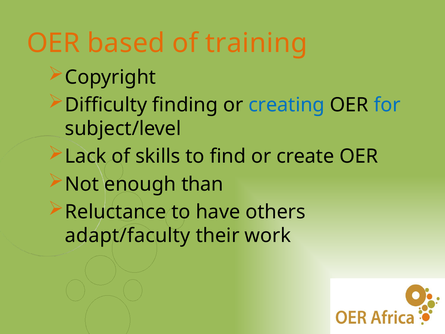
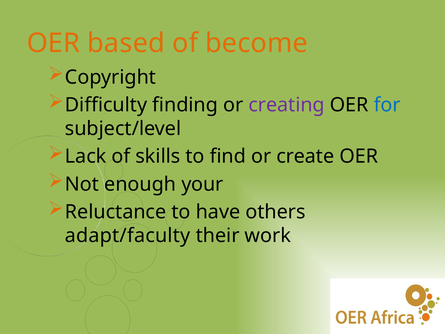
training: training -> become
creating colour: blue -> purple
than: than -> your
